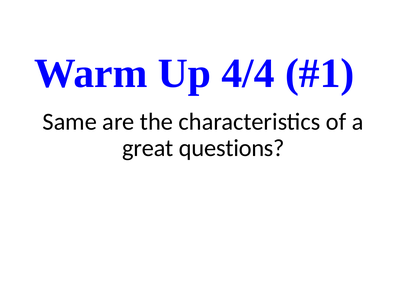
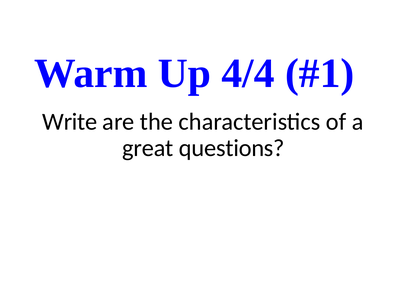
Same: Same -> Write
